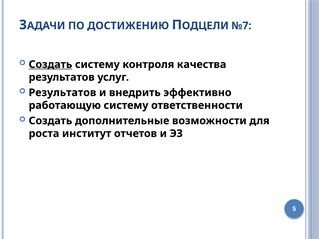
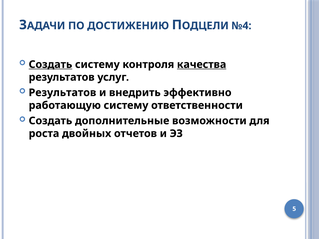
№7: №7 -> №4
качества underline: none -> present
институт: институт -> двойных
